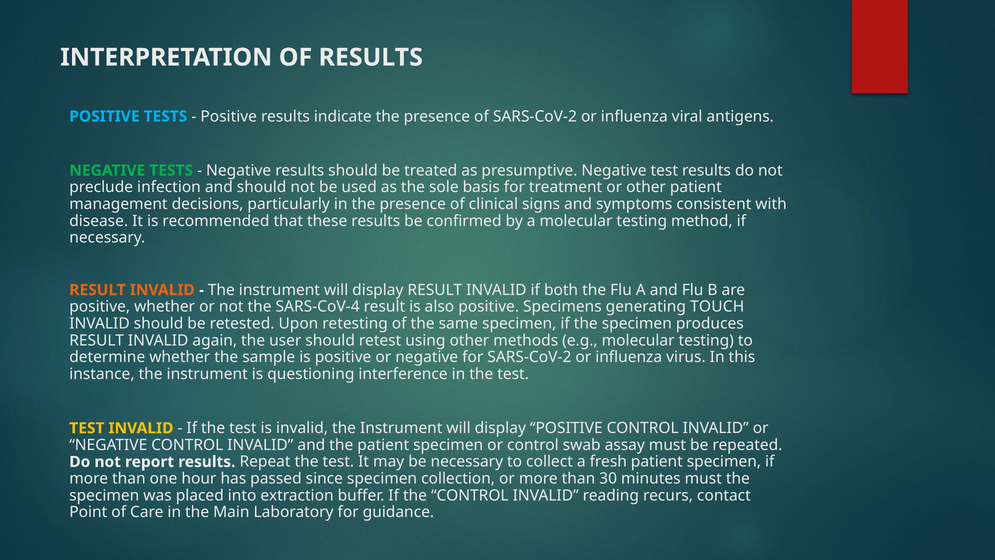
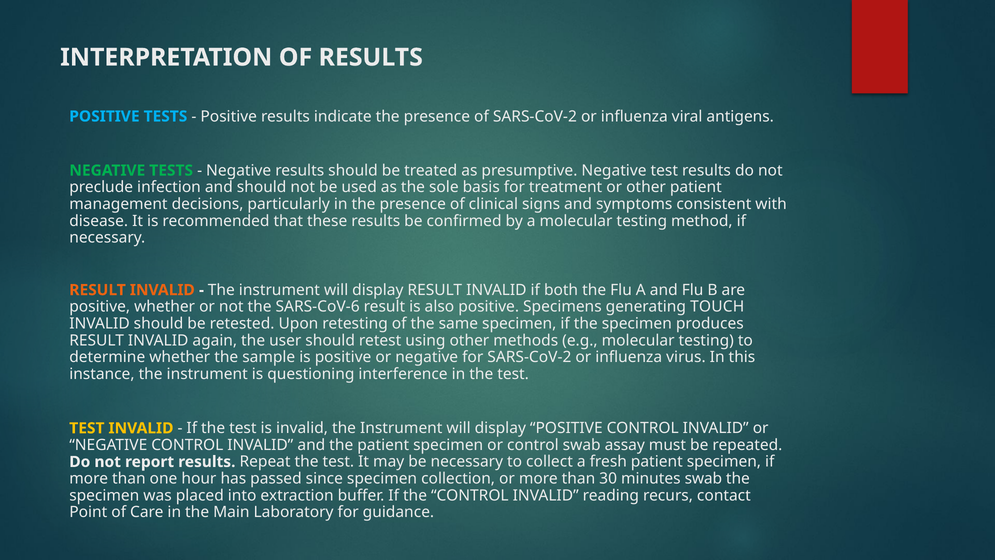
SARS-CoV-4: SARS-CoV-4 -> SARS-CoV-6
minutes must: must -> swab
